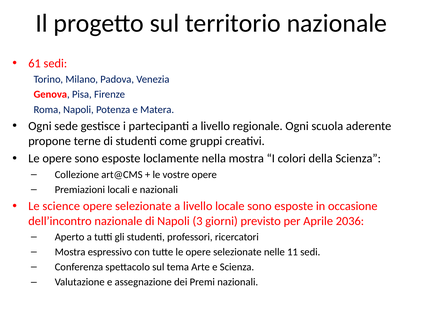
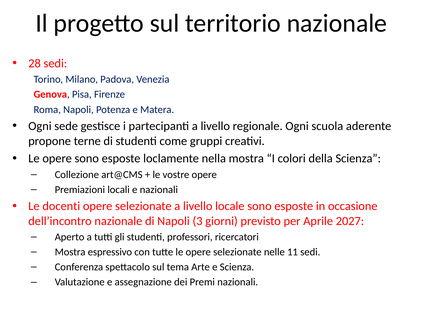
61: 61 -> 28
science: science -> docenti
2036: 2036 -> 2027
